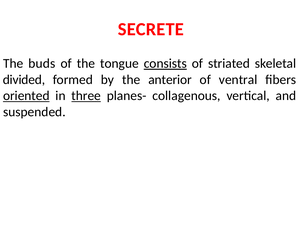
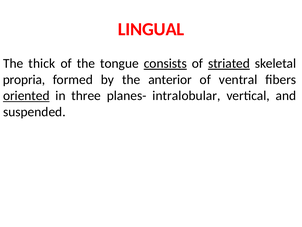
SECRETE: SECRETE -> LINGUAL
buds: buds -> thick
striated underline: none -> present
divided: divided -> propria
three underline: present -> none
collagenous: collagenous -> intralobular
